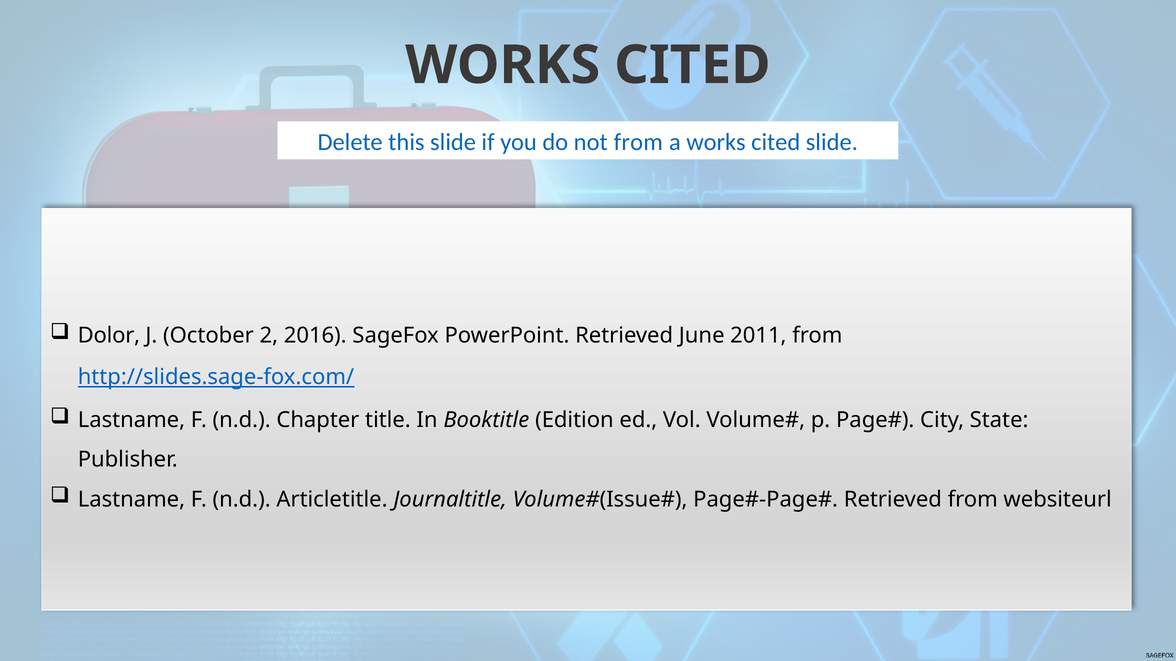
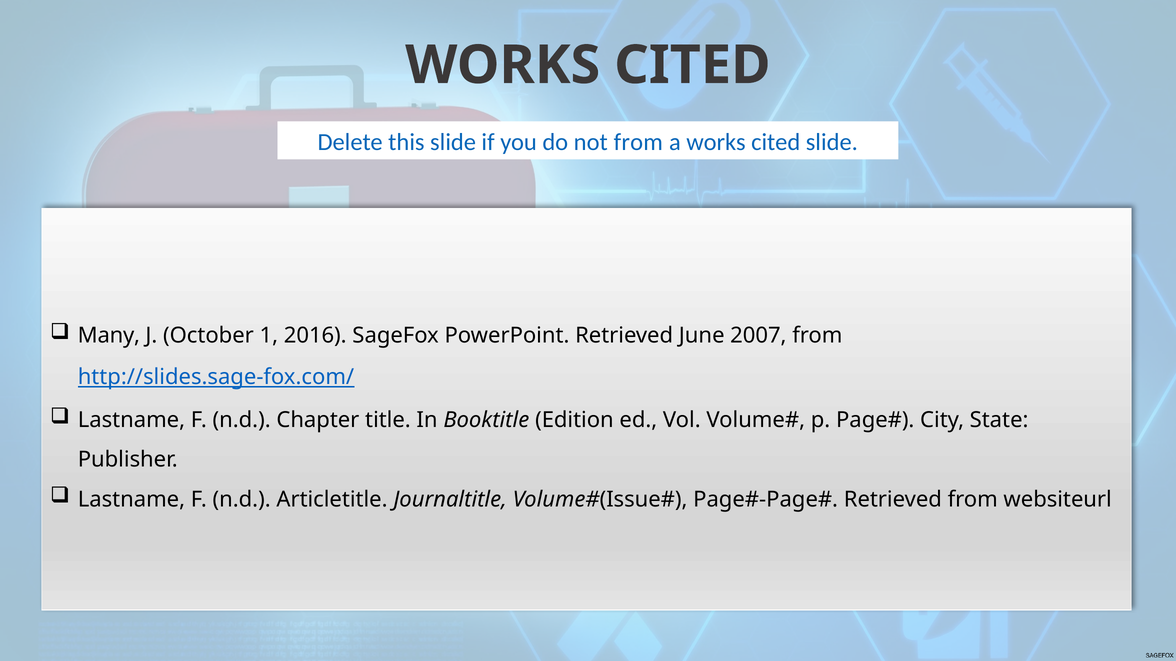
Dolor: Dolor -> Many
2: 2 -> 1
2011: 2011 -> 2007
